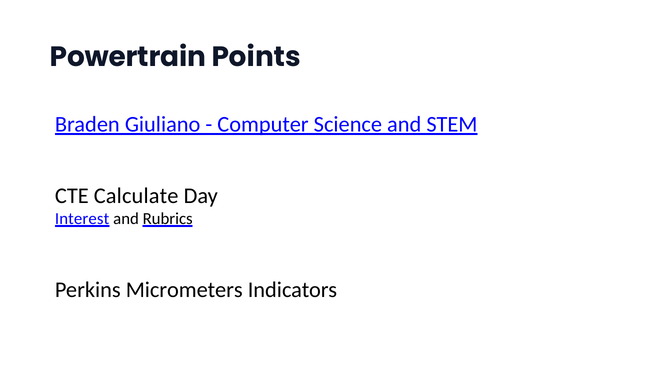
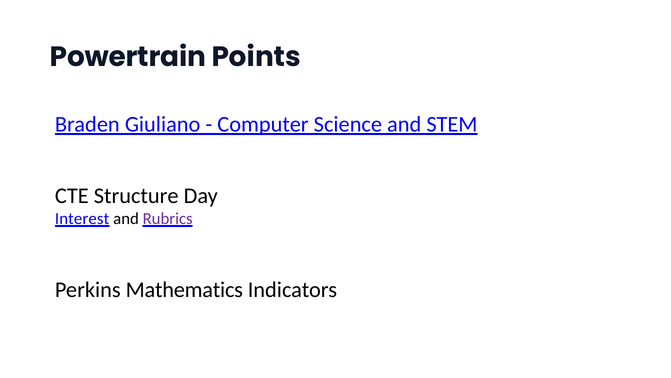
Calculate: Calculate -> Structure
Rubrics colour: black -> purple
Micrometers: Micrometers -> Mathematics
